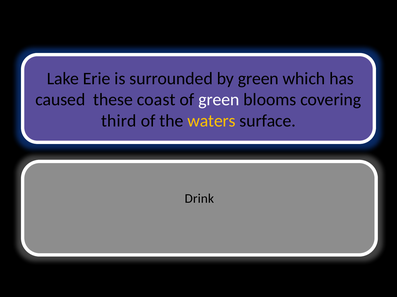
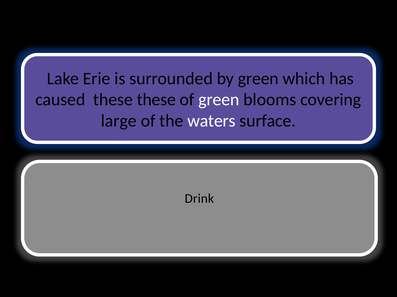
these coast: coast -> these
third: third -> large
waters colour: yellow -> white
